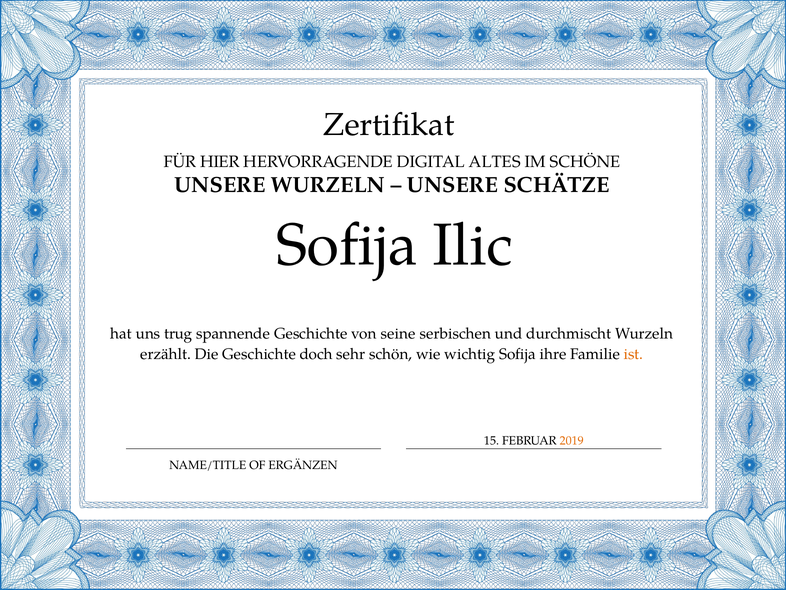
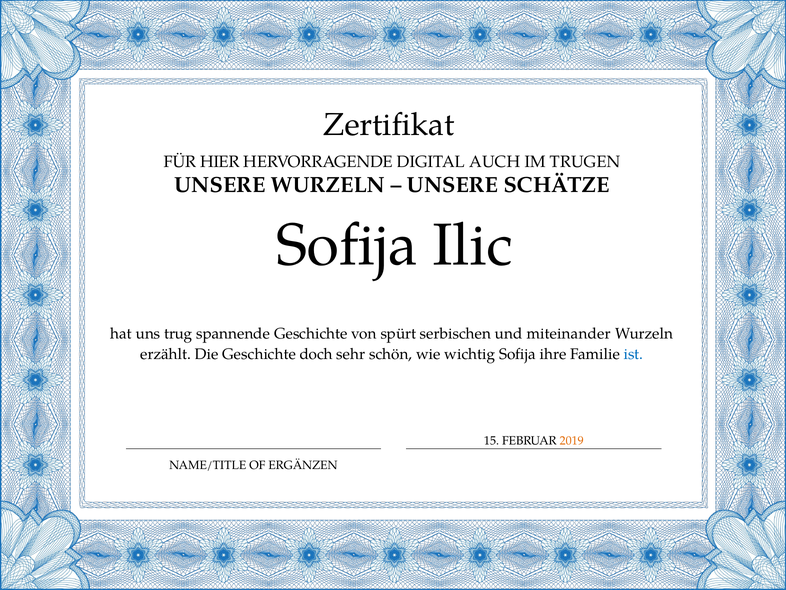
ALTES: ALTES -> AUCH
SCHÖNE: SCHÖNE -> TRUGEN
seine: seine -> spürt
durchmischt: durchmischt -> miteinander
ist colour: orange -> blue
